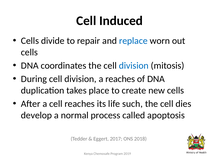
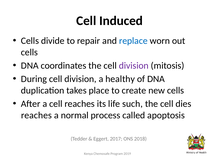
division at (134, 66) colour: blue -> purple
a reaches: reaches -> healthy
develop at (36, 115): develop -> reaches
